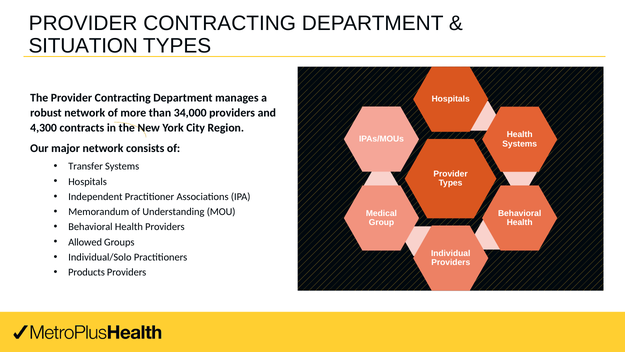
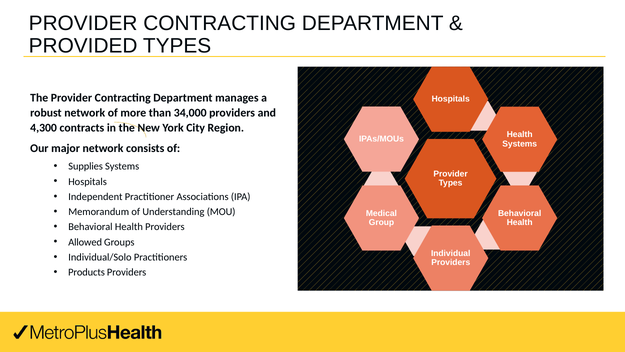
SITUATION: SITUATION -> PROVIDED
Transfer: Transfer -> Supplies
